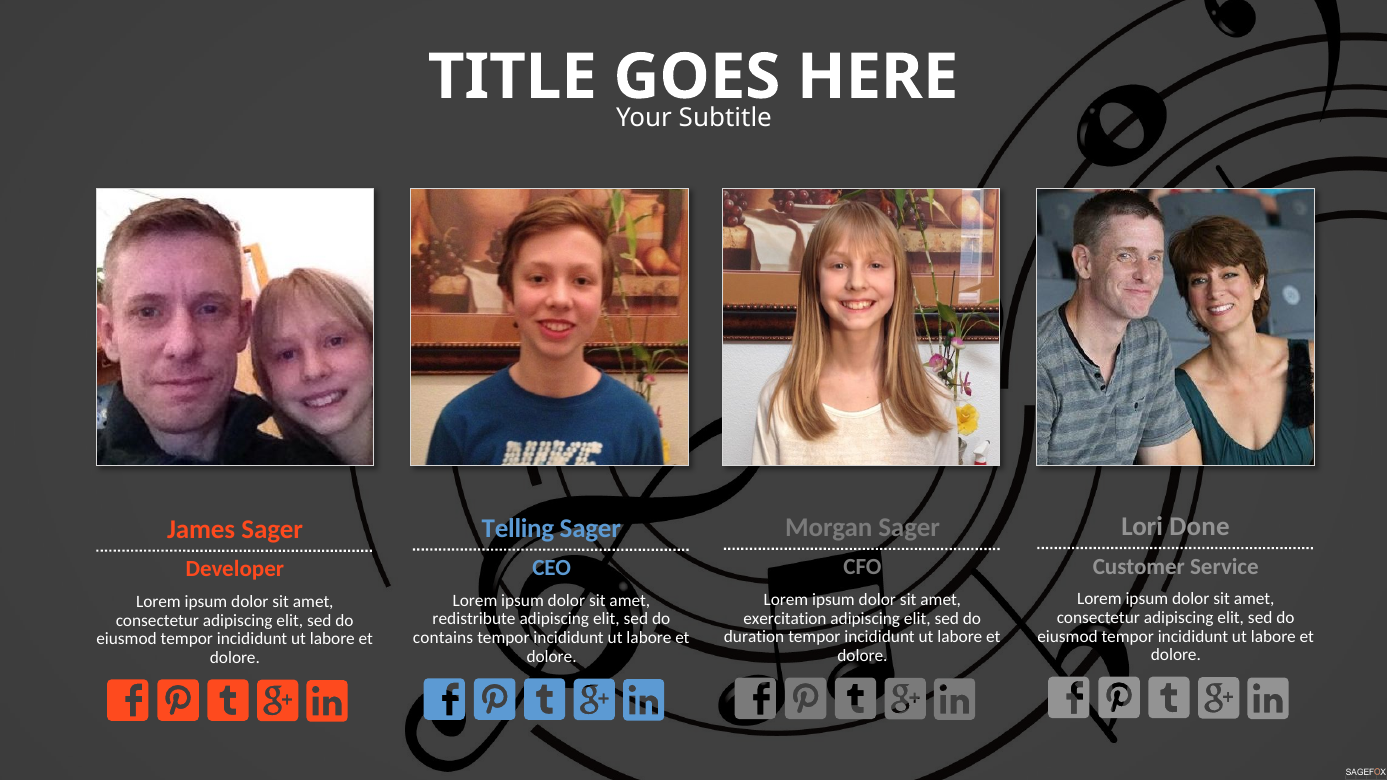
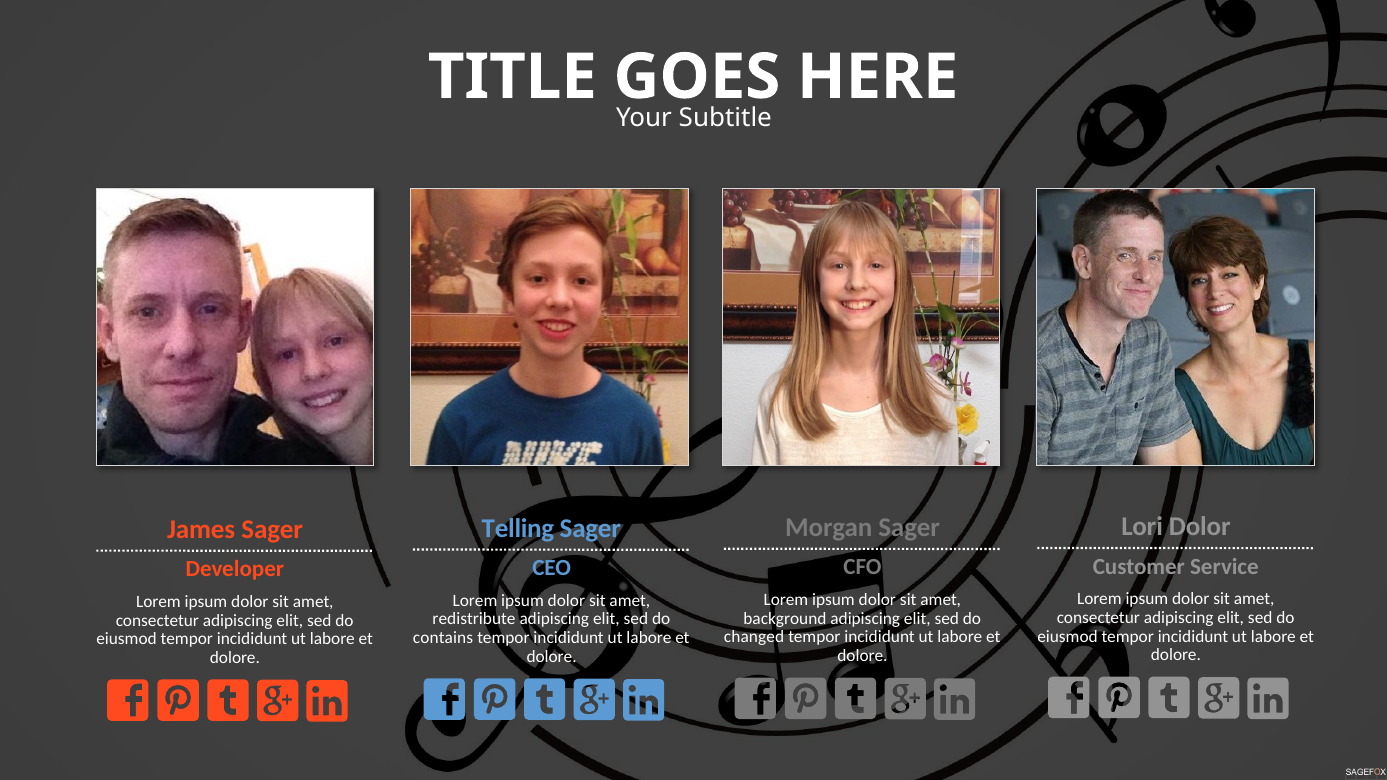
Lori Done: Done -> Dolor
exercitation: exercitation -> background
duration: duration -> changed
